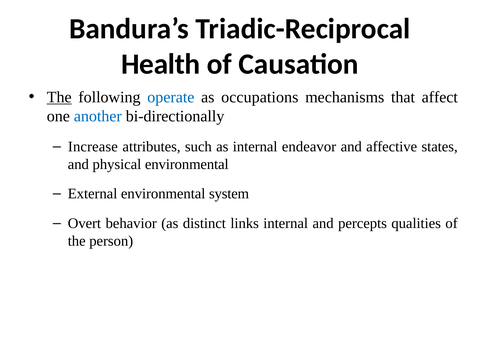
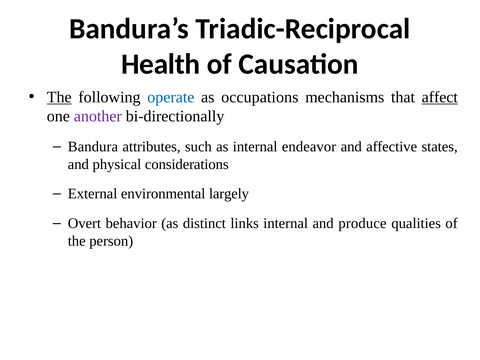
affect underline: none -> present
another colour: blue -> purple
Increase: Increase -> Bandura
physical environmental: environmental -> considerations
system: system -> largely
percepts: percepts -> produce
